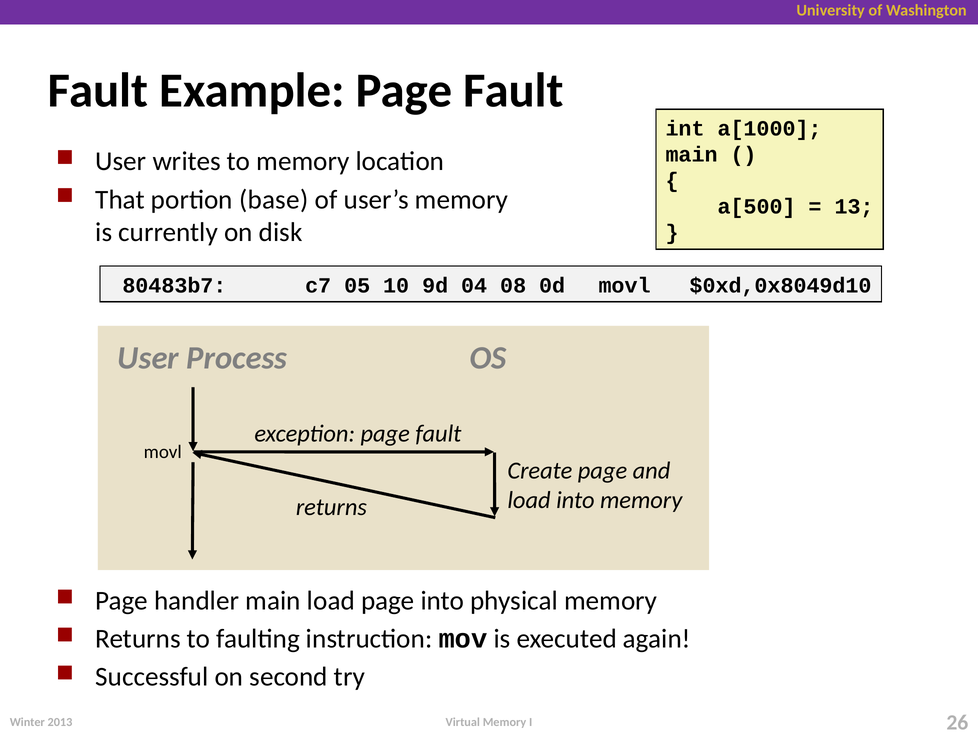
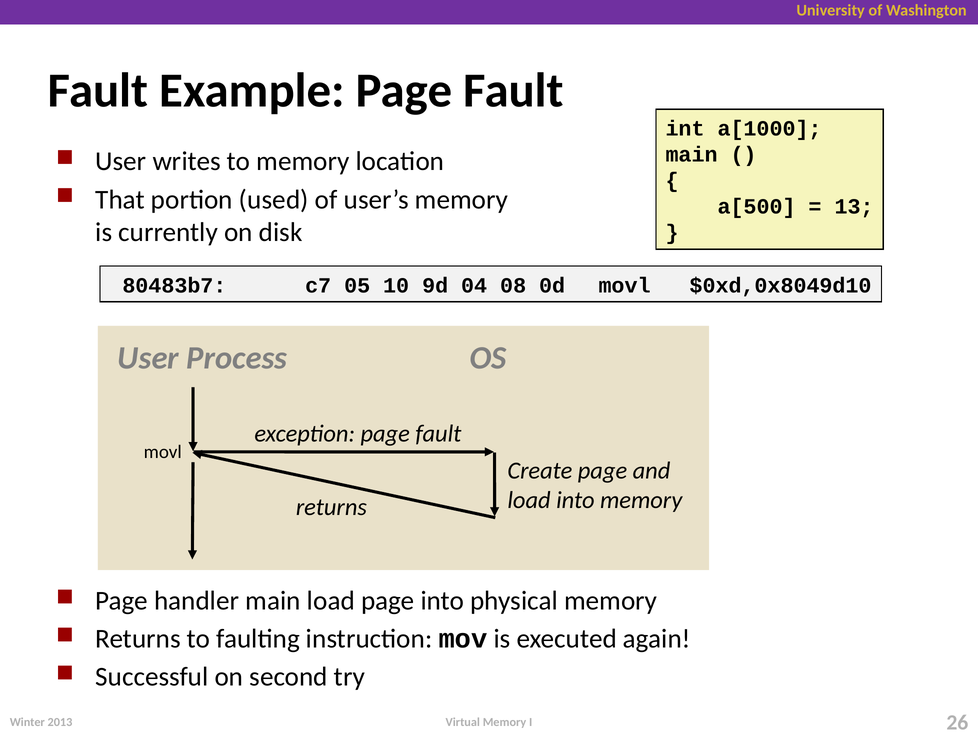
base: base -> used
